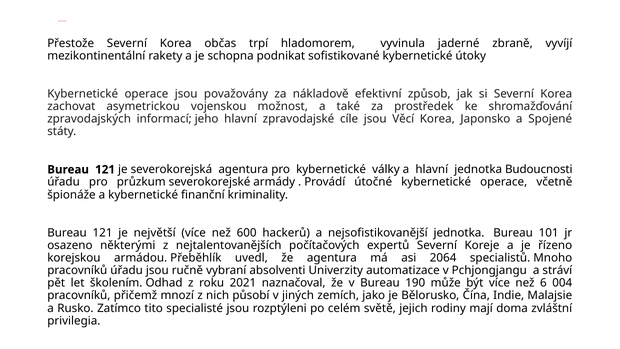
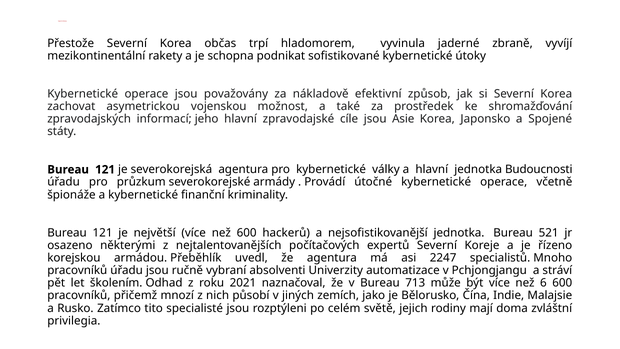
Věcí: Věcí -> Asie
101: 101 -> 521
2064: 2064 -> 2247
190: 190 -> 713
6 004: 004 -> 600
